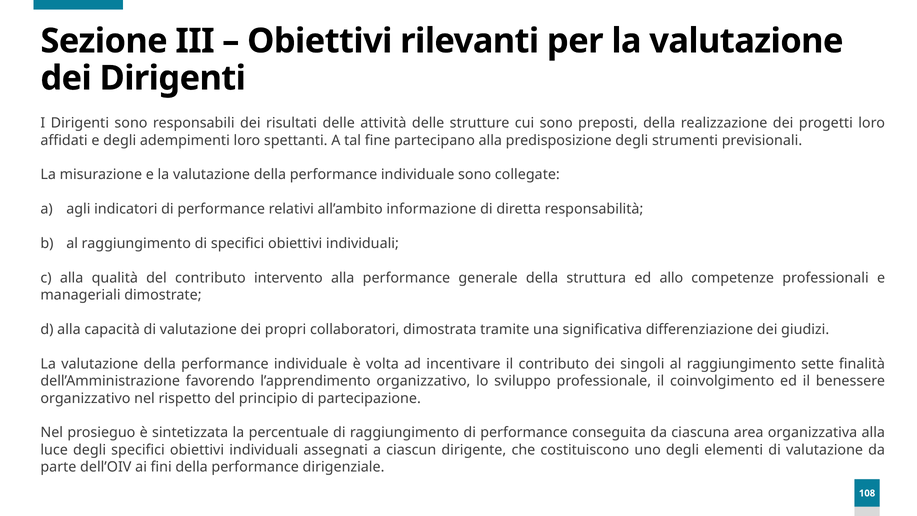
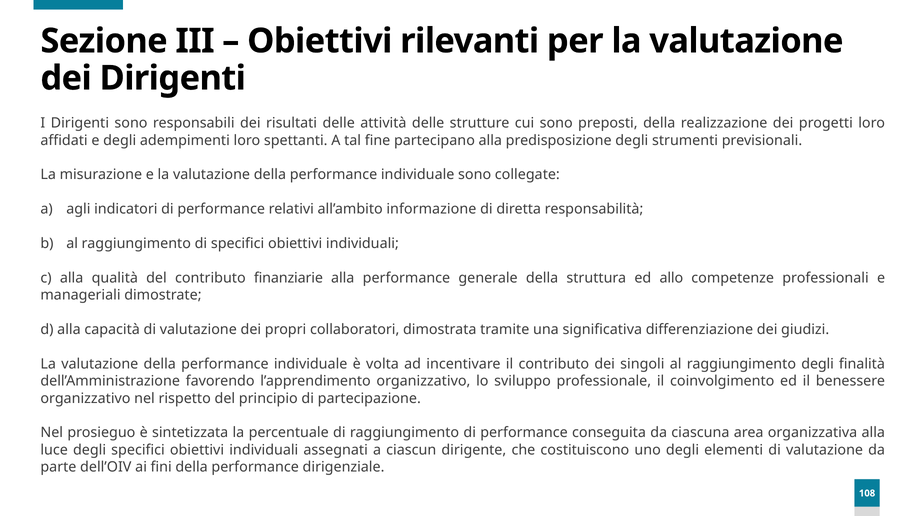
intervento: intervento -> finanziarie
raggiungimento sette: sette -> degli
